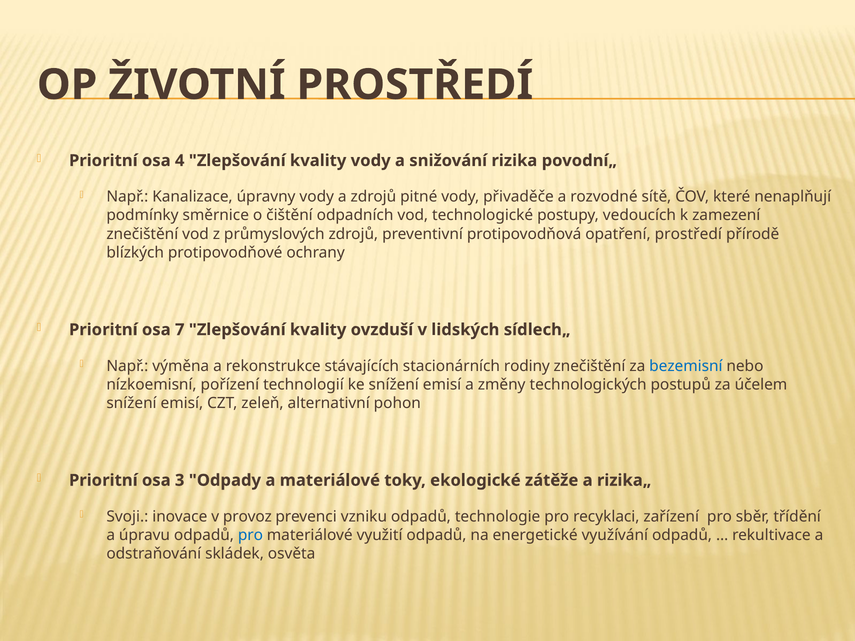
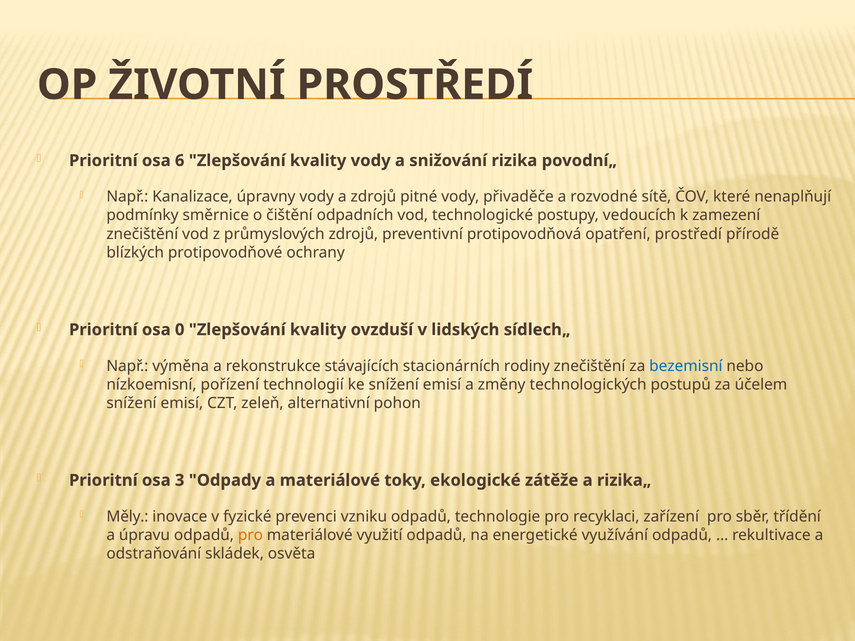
4: 4 -> 6
7: 7 -> 0
Svoji: Svoji -> Měly
provoz: provoz -> fyzické
pro at (250, 535) colour: blue -> orange
